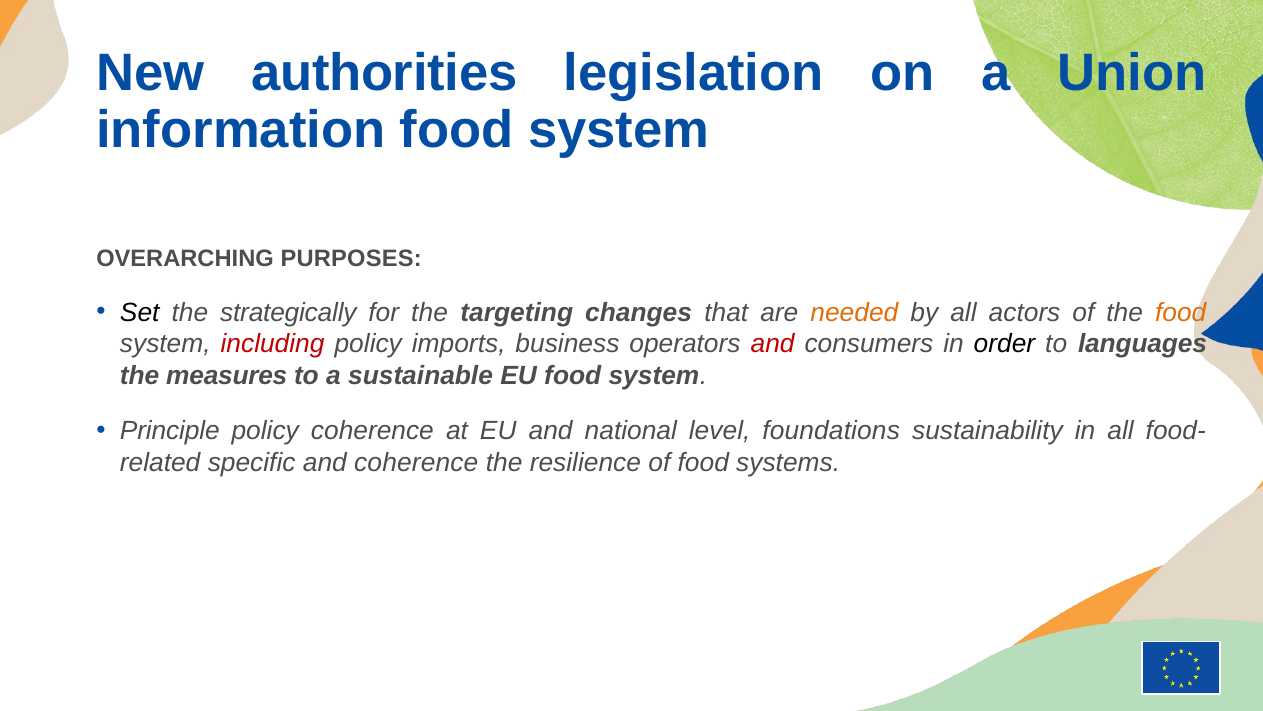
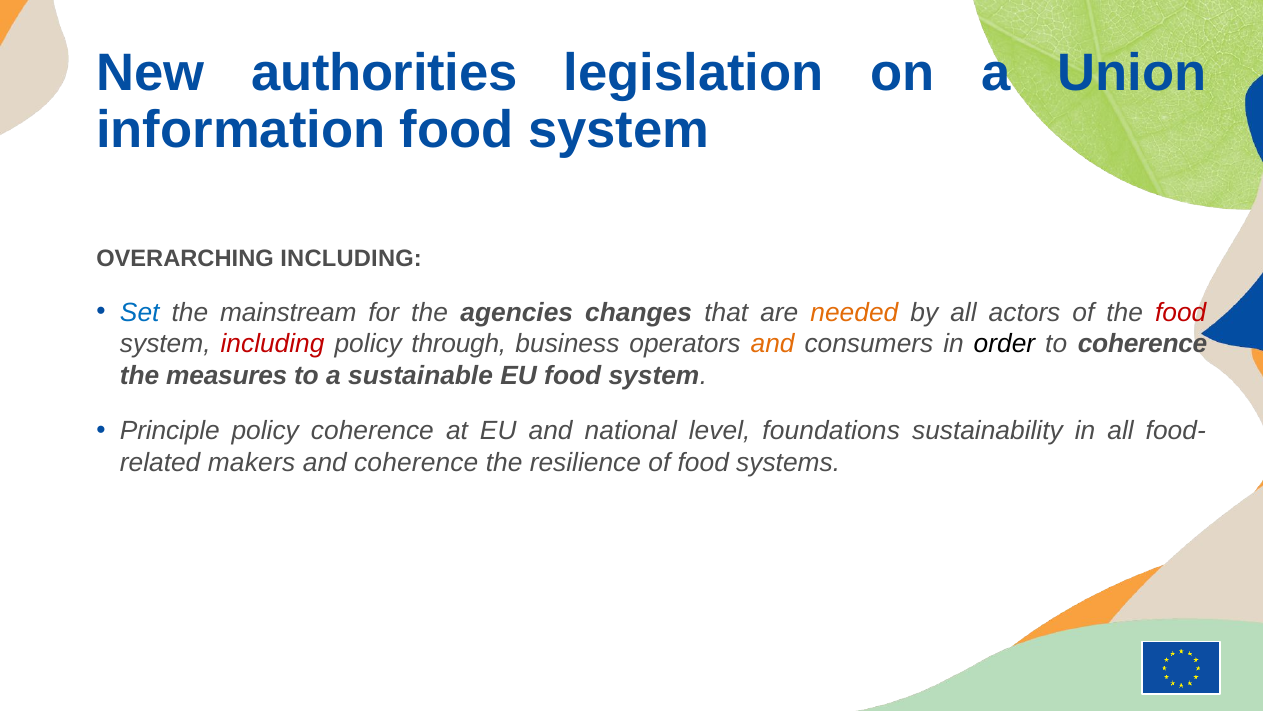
OVERARCHING PURPOSES: PURPOSES -> INCLUDING
Set colour: black -> blue
strategically: strategically -> mainstream
targeting: targeting -> agencies
food at (1181, 312) colour: orange -> red
imports: imports -> through
and at (773, 344) colour: red -> orange
to languages: languages -> coherence
specific: specific -> makers
